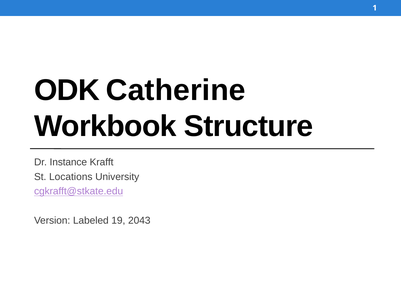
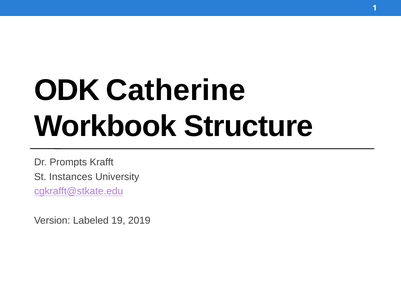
Instance: Instance -> Prompts
Locations: Locations -> Instances
2043: 2043 -> 2019
